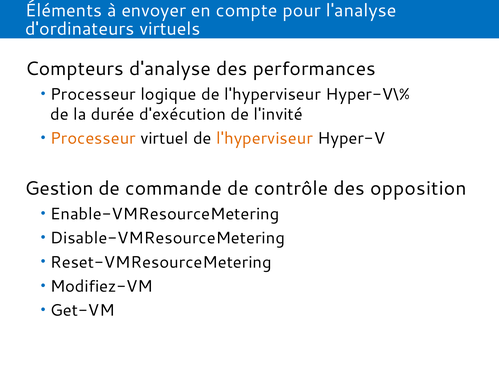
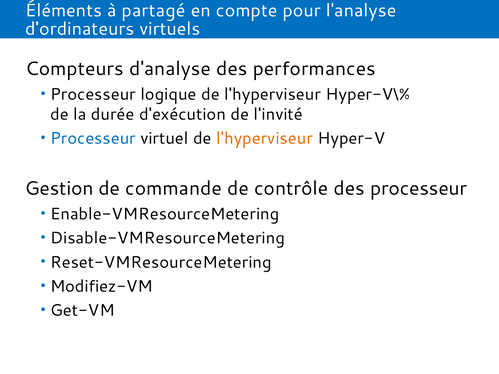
envoyer: envoyer -> partagé
Processeur at (93, 138) colour: orange -> blue
des opposition: opposition -> processeur
